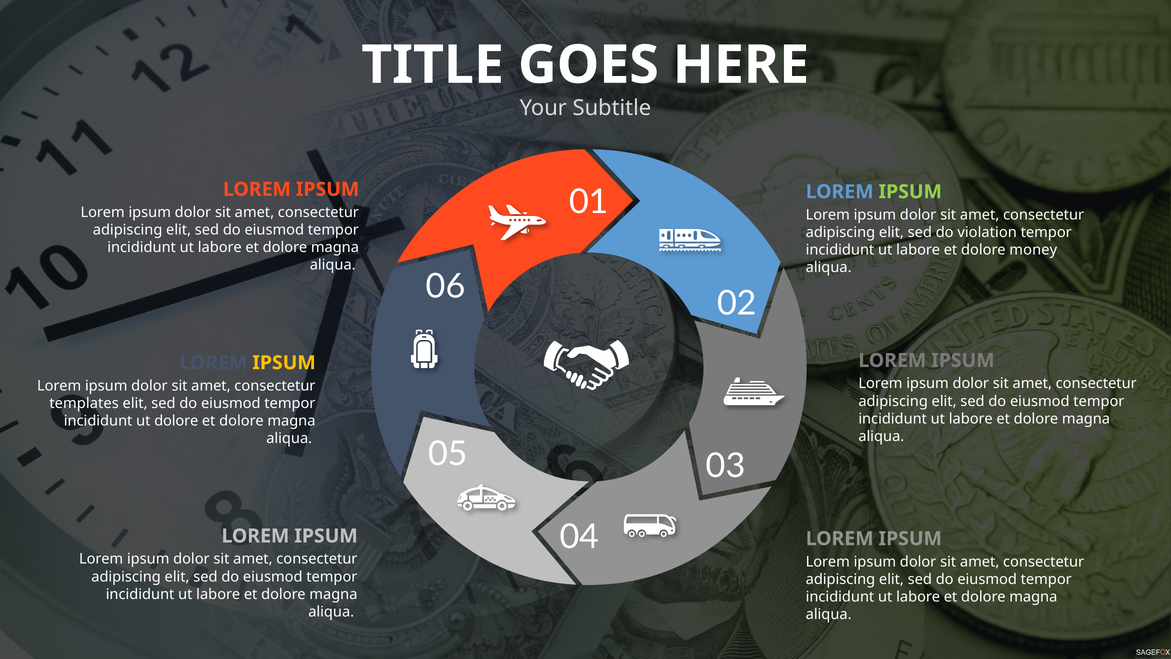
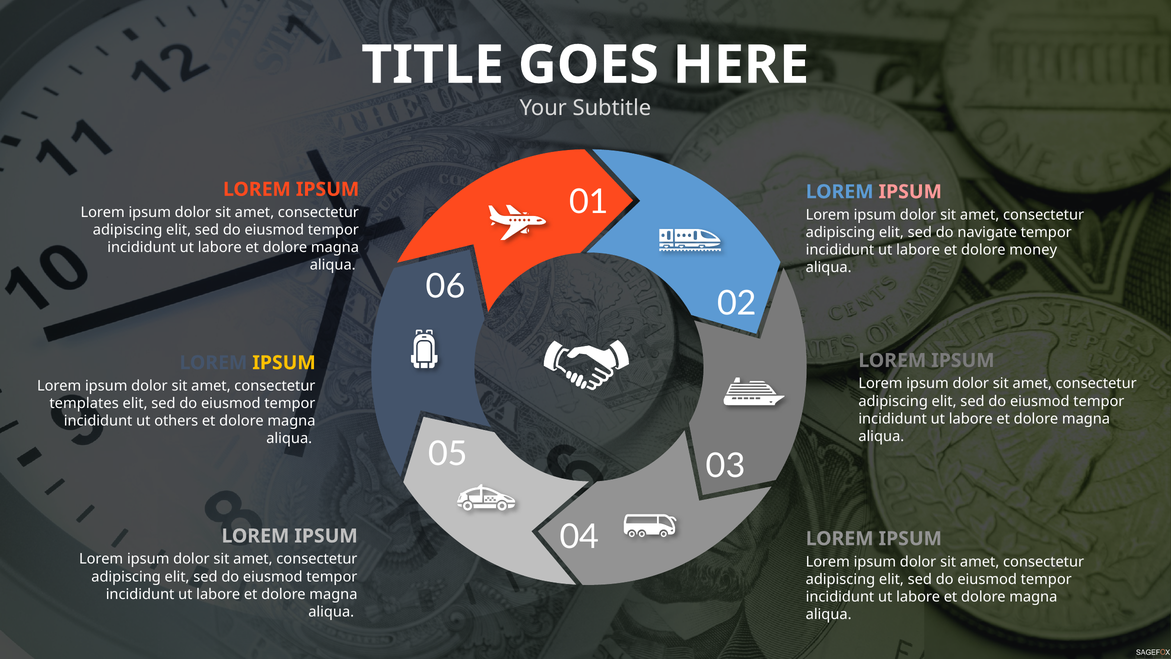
IPSUM at (910, 192) colour: light green -> pink
violation: violation -> navigate
ut dolore: dolore -> others
